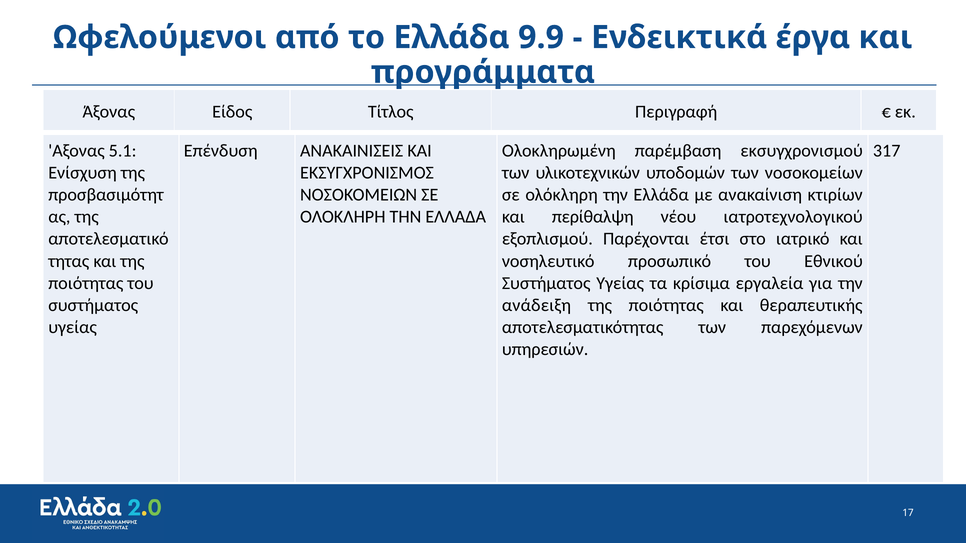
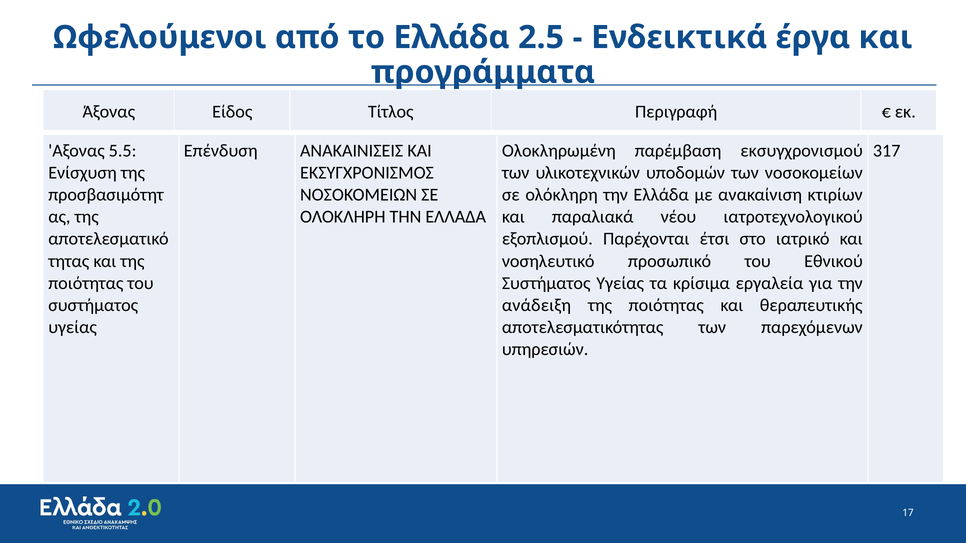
9.9: 9.9 -> 2.5
5.1: 5.1 -> 5.5
περίθαλψη: περίθαλψη -> παραλιακά
